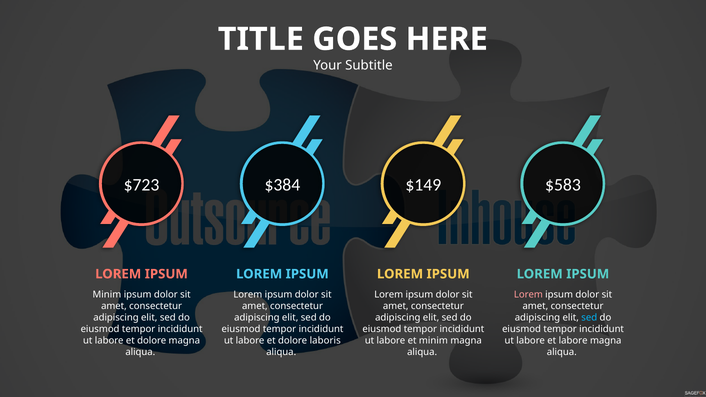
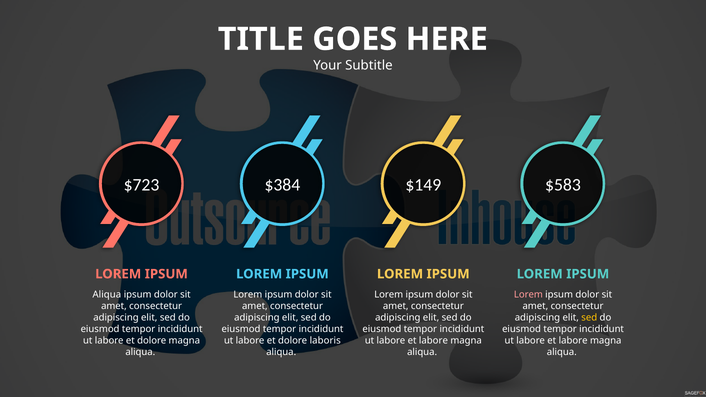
Minim at (107, 295): Minim -> Aliqua
sed at (589, 318) colour: light blue -> yellow
minim at (433, 340): minim -> labore
